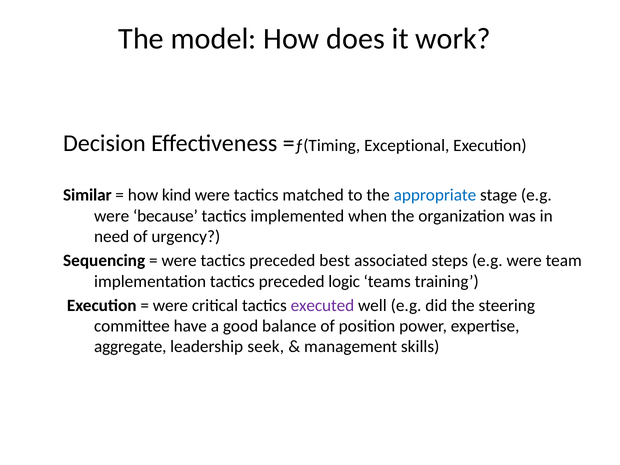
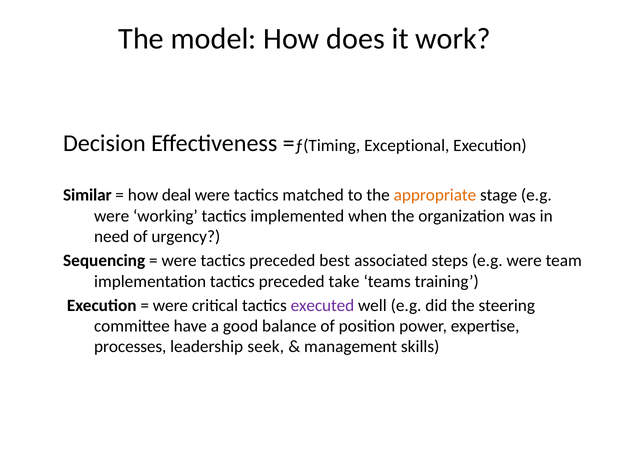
kind: kind -> deal
appropriate colour: blue -> orange
because: because -> working
logic: logic -> take
aggregate: aggregate -> processes
